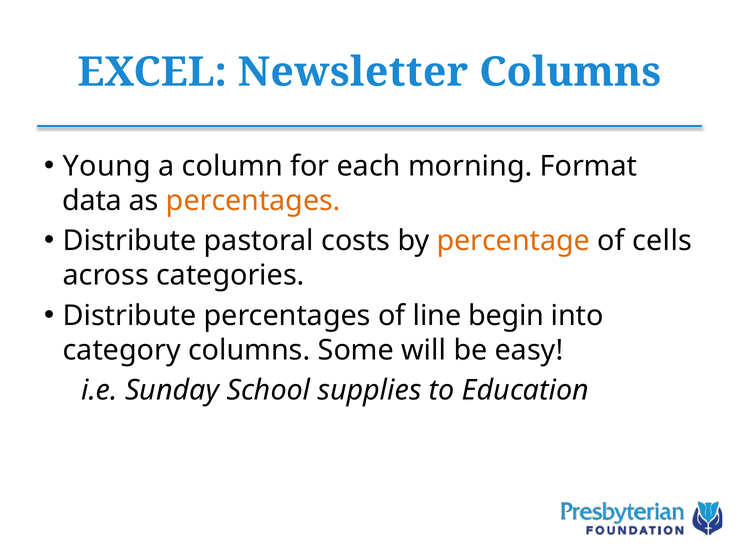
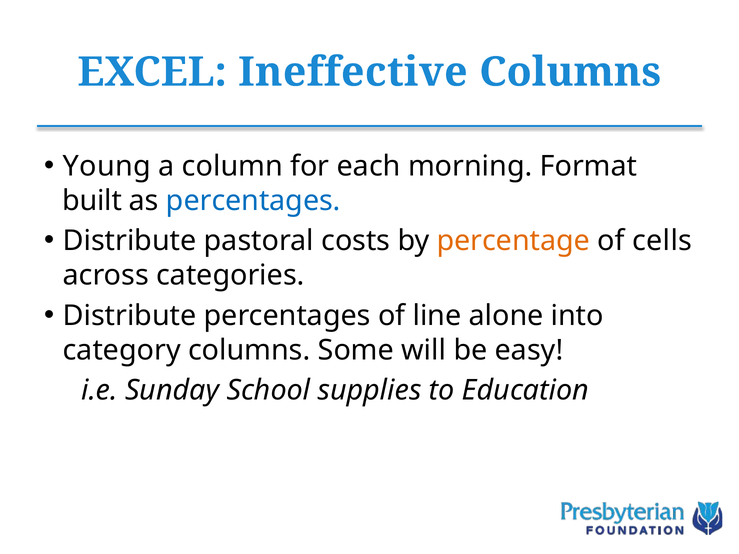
Newsletter: Newsletter -> Ineffective
data: data -> built
percentages at (253, 201) colour: orange -> blue
begin: begin -> alone
